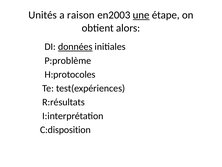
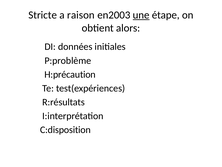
Unités: Unités -> Stricte
données underline: present -> none
H:protocoles: H:protocoles -> H:précaution
